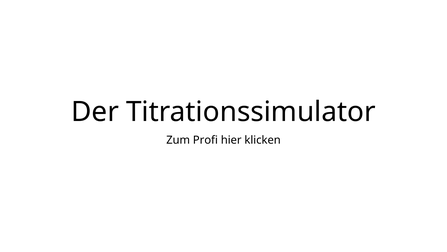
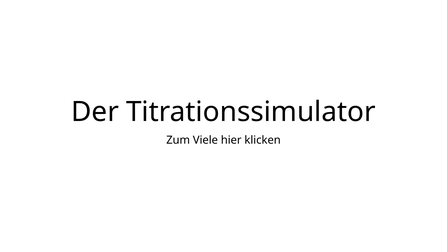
Profi: Profi -> Viele
